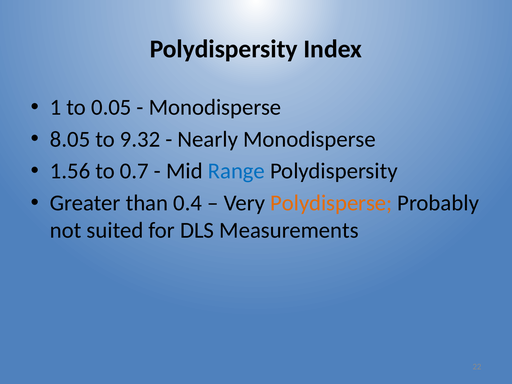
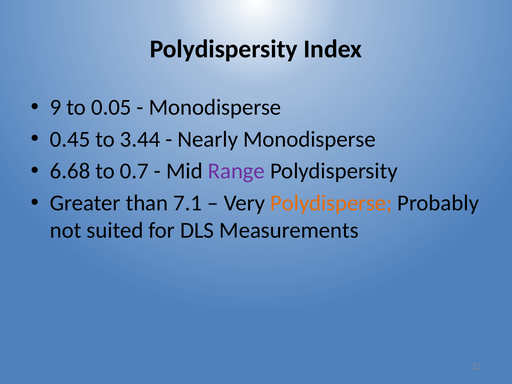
1: 1 -> 9
8.05: 8.05 -> 0.45
9.32: 9.32 -> 3.44
1.56: 1.56 -> 6.68
Range colour: blue -> purple
0.4: 0.4 -> 7.1
